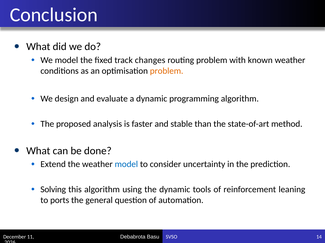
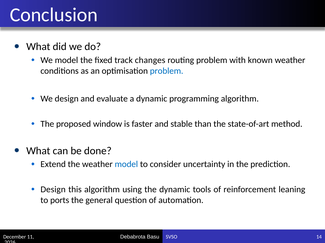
problem at (167, 71) colour: orange -> blue
analysis: analysis -> window
Solving at (53, 190): Solving -> Design
